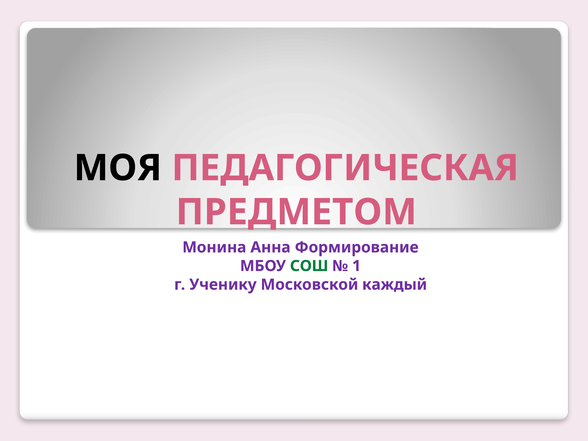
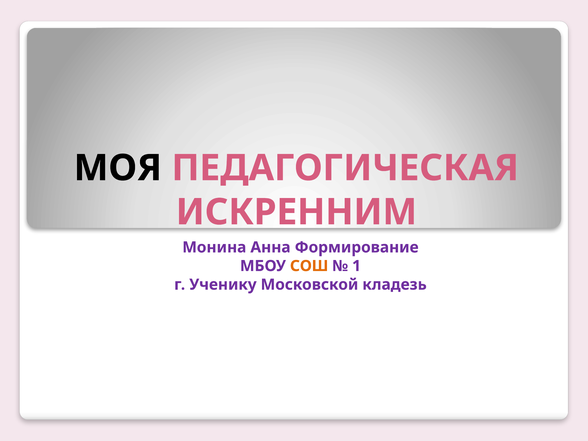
ПРЕДМЕТОМ: ПРЕДМЕТОМ -> ИСКРЕННИМ
СОШ colour: green -> orange
каждый: каждый -> кладезь
